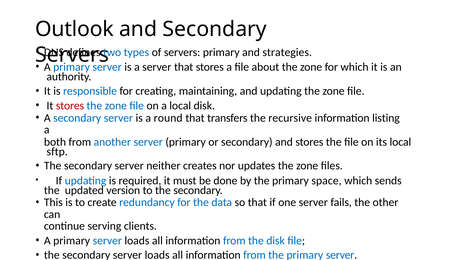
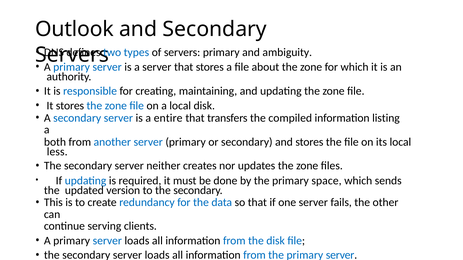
strategies: strategies -> ambiguity
stores at (70, 106) colour: red -> black
round: round -> entire
recursive: recursive -> compiled
sftp: sftp -> less
